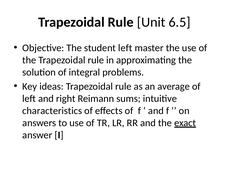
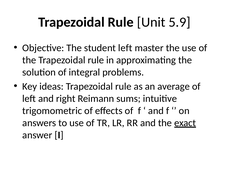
6.5: 6.5 -> 5.9
characteristics: characteristics -> trigomometric
